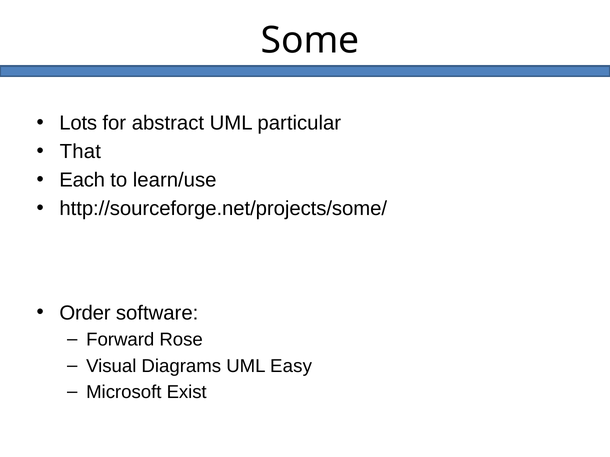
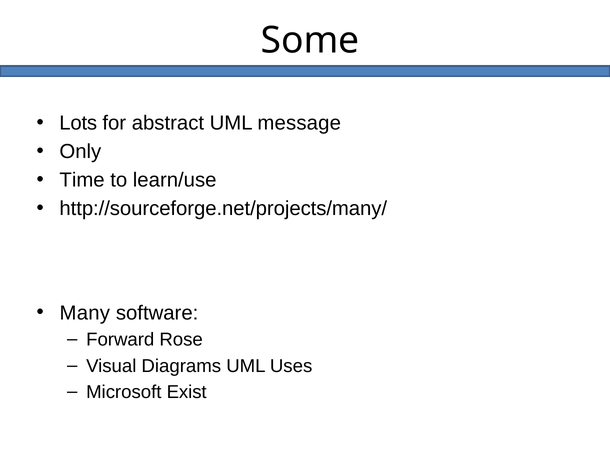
particular: particular -> message
That: That -> Only
Each: Each -> Time
http://sourceforge.net/projects/some/: http://sourceforge.net/projects/some/ -> http://sourceforge.net/projects/many/
Order: Order -> Many
Easy: Easy -> Uses
